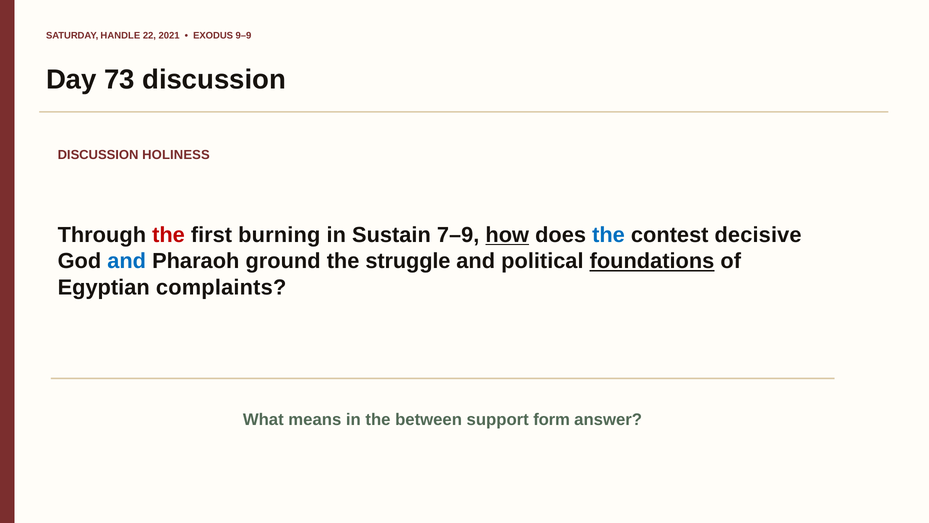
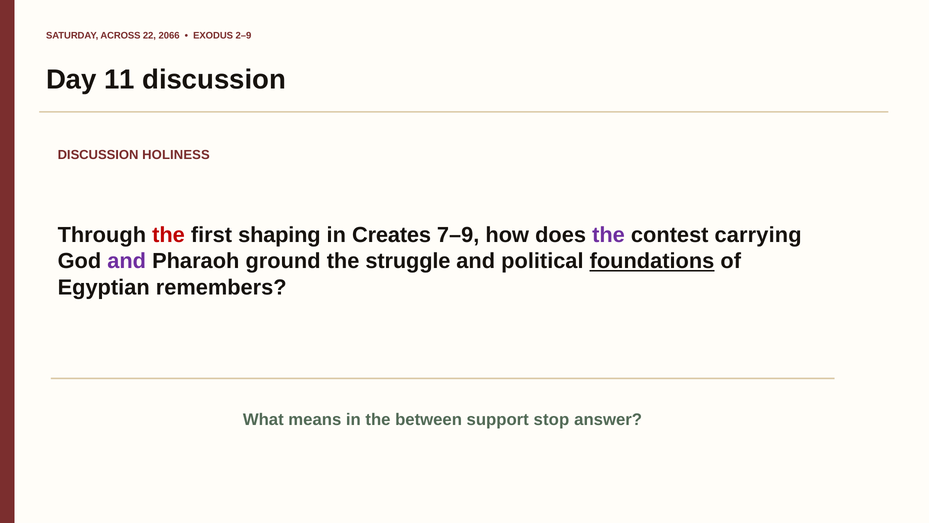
HANDLE: HANDLE -> ACROSS
2021: 2021 -> 2066
9–9: 9–9 -> 2–9
73: 73 -> 11
burning: burning -> shaping
Sustain: Sustain -> Creates
how underline: present -> none
the at (608, 235) colour: blue -> purple
decisive: decisive -> carrying
and at (127, 261) colour: blue -> purple
complaints: complaints -> remembers
form: form -> stop
